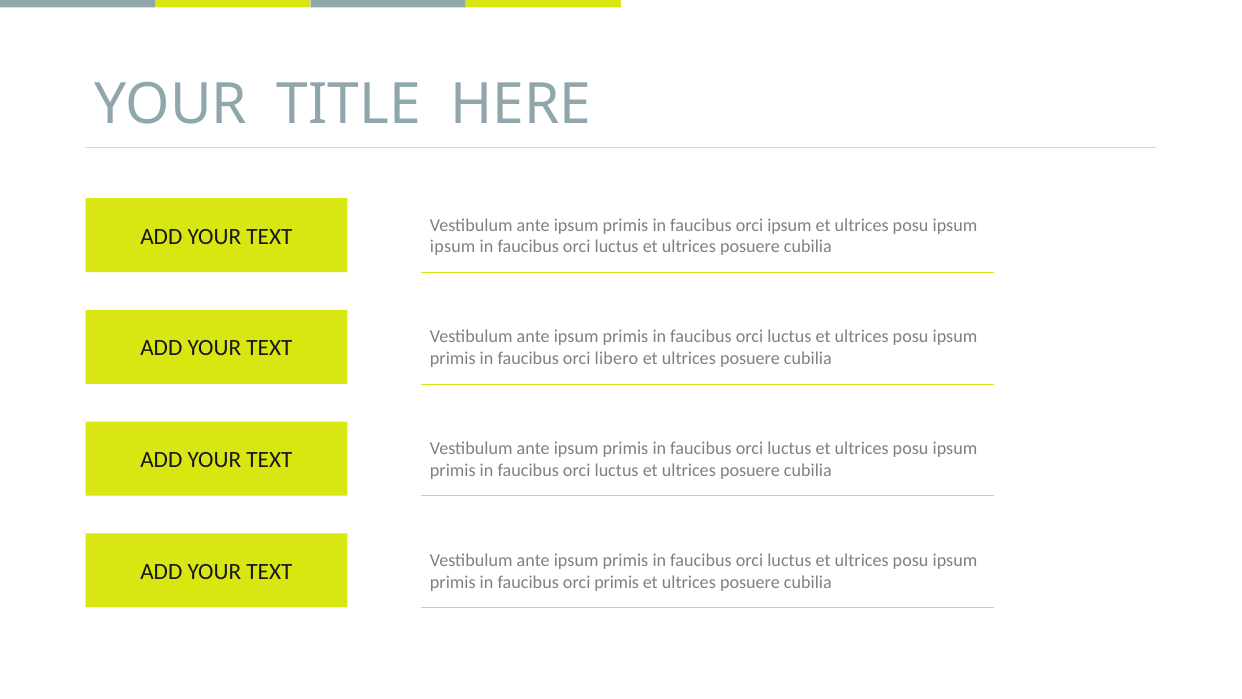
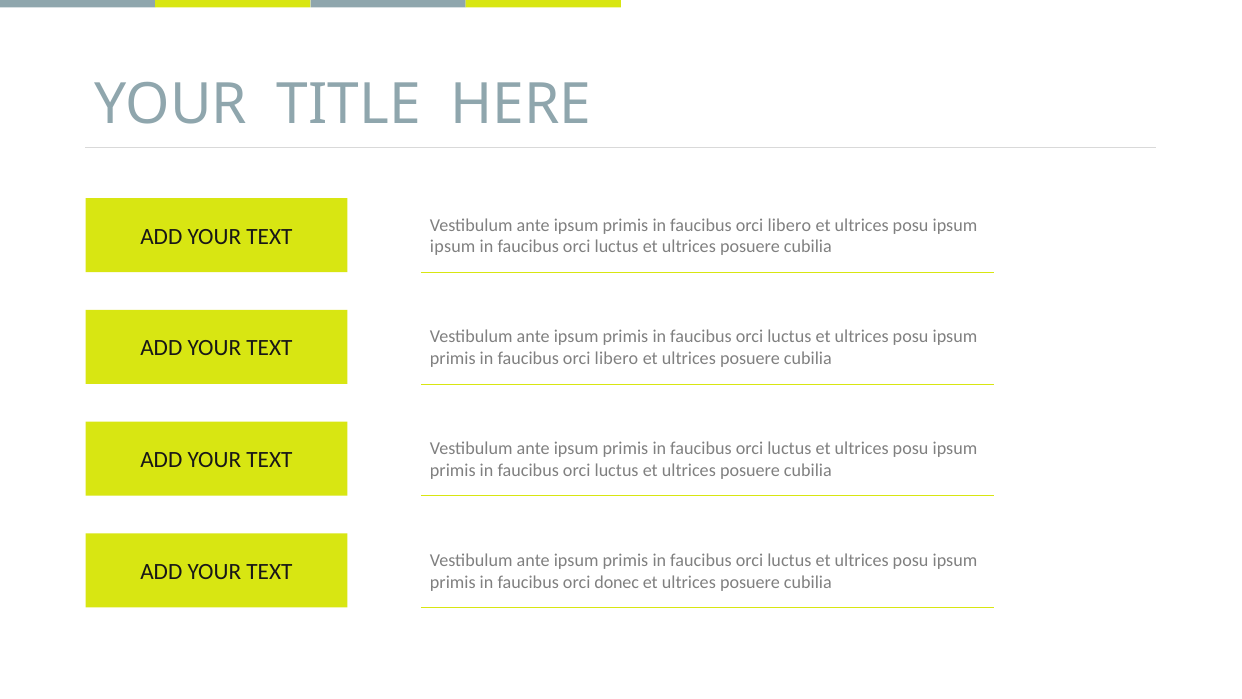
ipsum at (789, 225): ipsum -> libero
orci primis: primis -> donec
